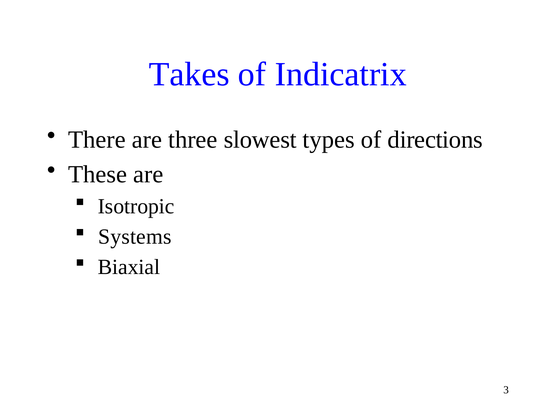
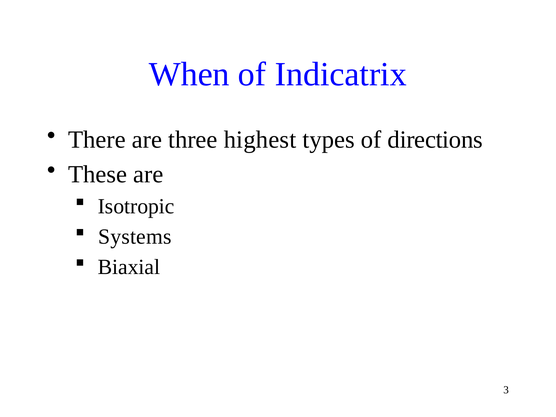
Takes: Takes -> When
slowest: slowest -> highest
